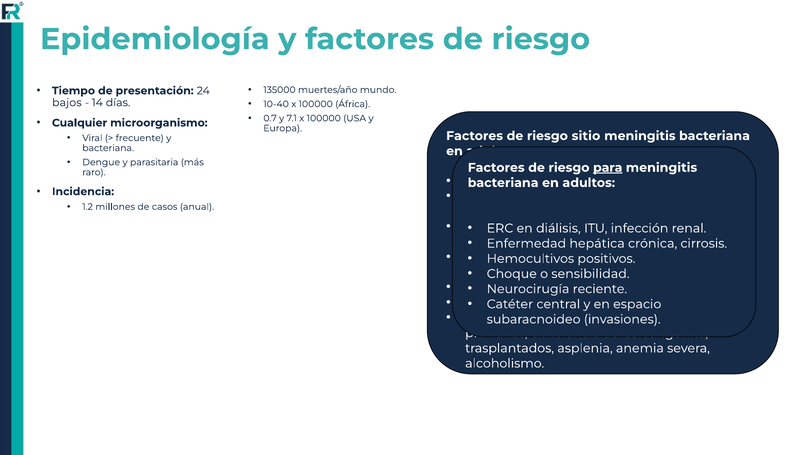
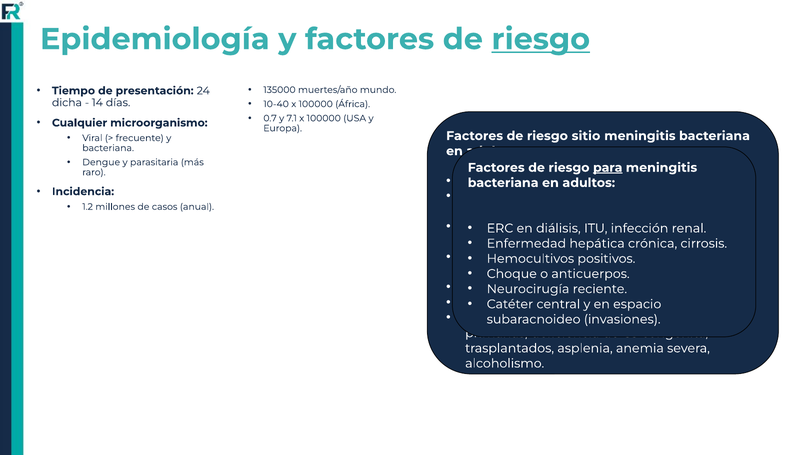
riesgo at (541, 39) underline: none -> present
bajos: bajos -> dicha
sensibilidad: sensibilidad -> anticuerpos
